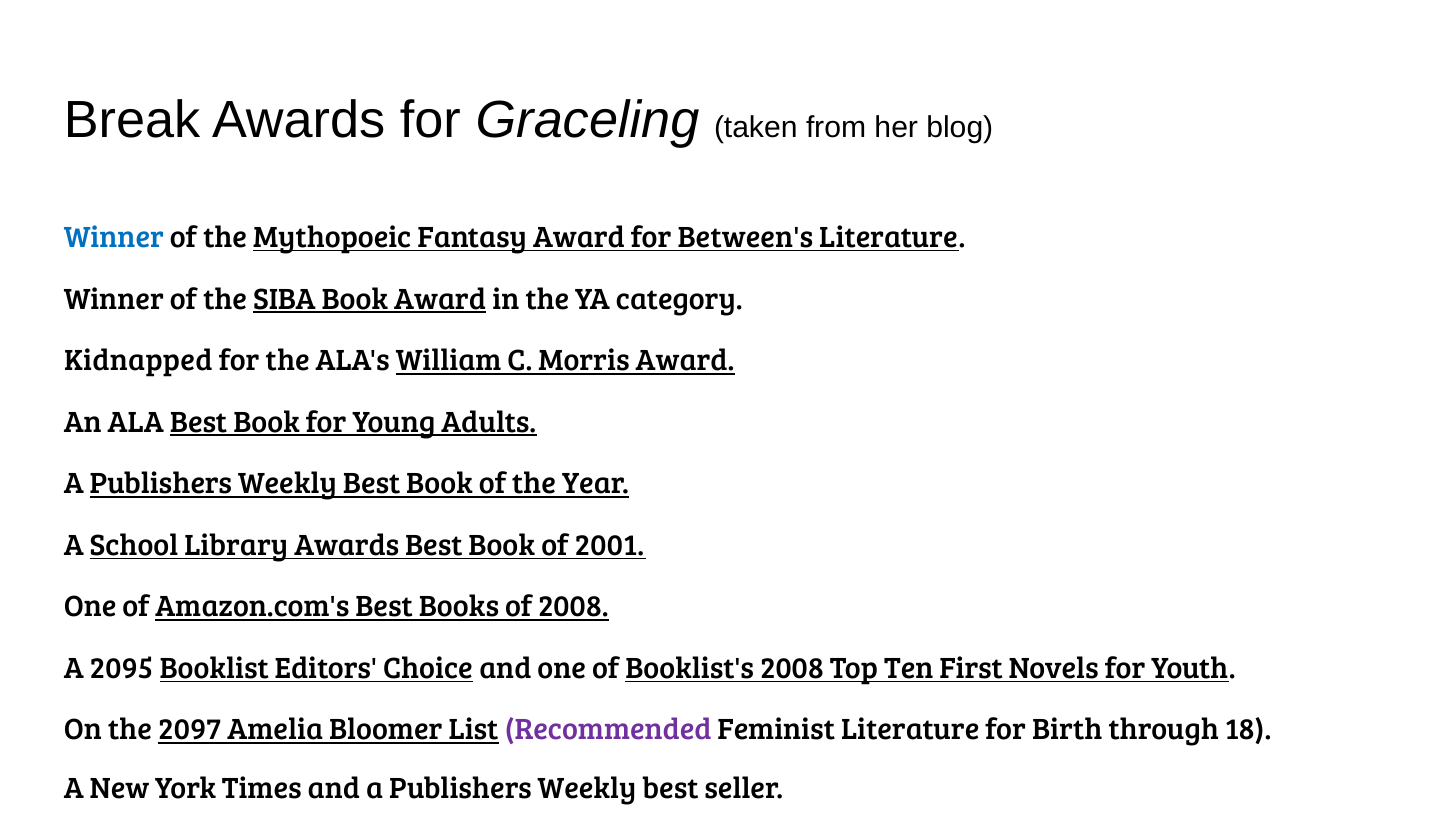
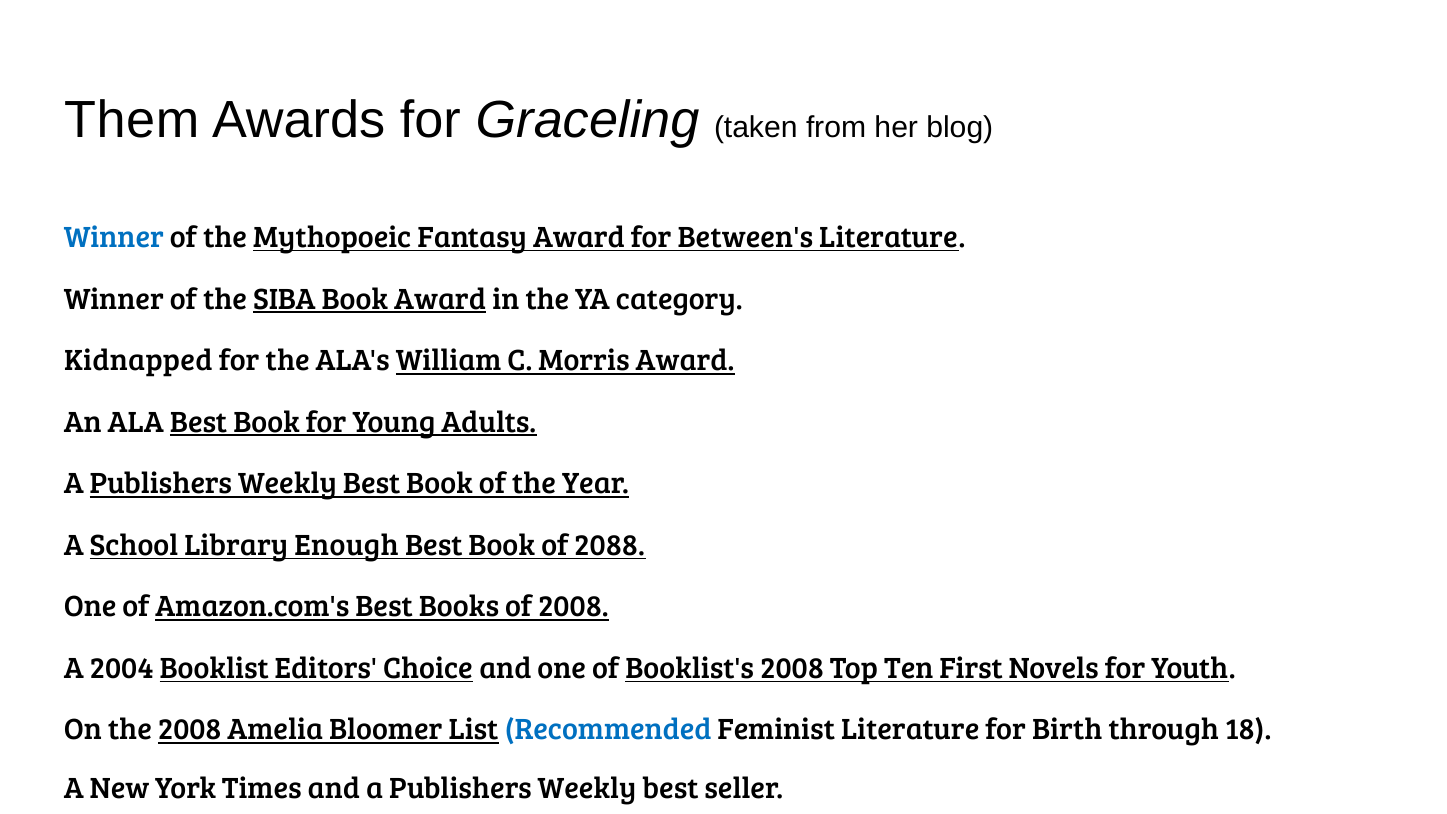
Break: Break -> Them
Library Awards: Awards -> Enough
2001: 2001 -> 2088
2095: 2095 -> 2004
the 2097: 2097 -> 2008
Recommended colour: purple -> blue
